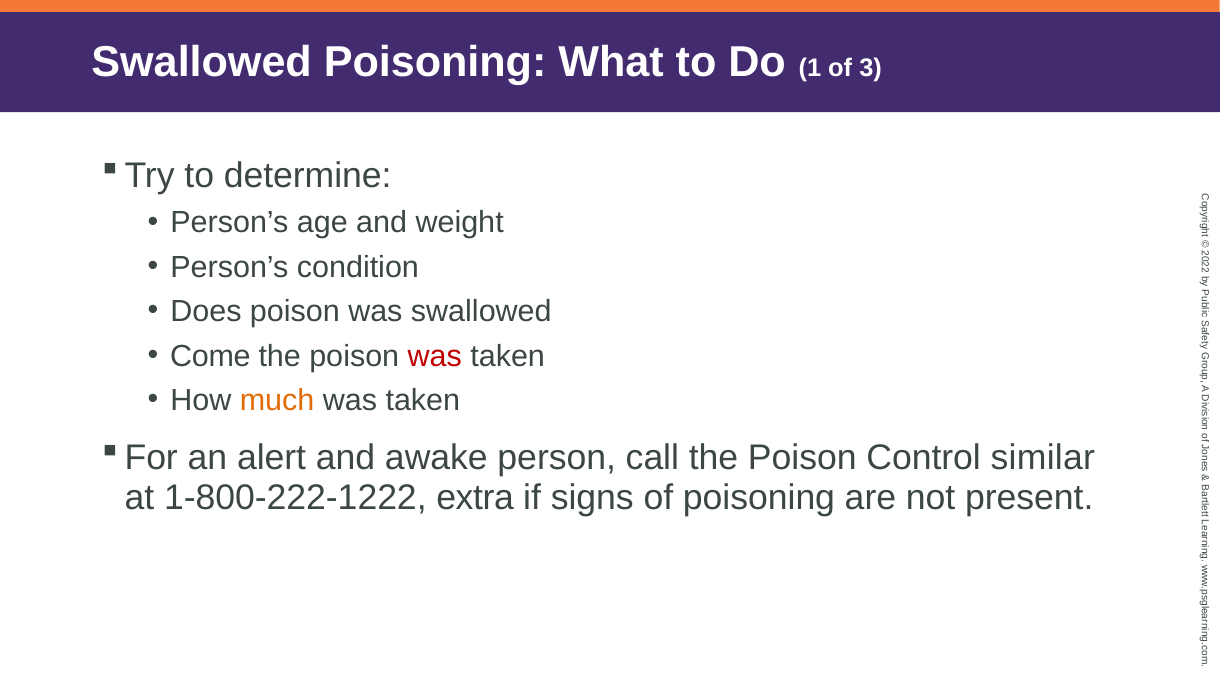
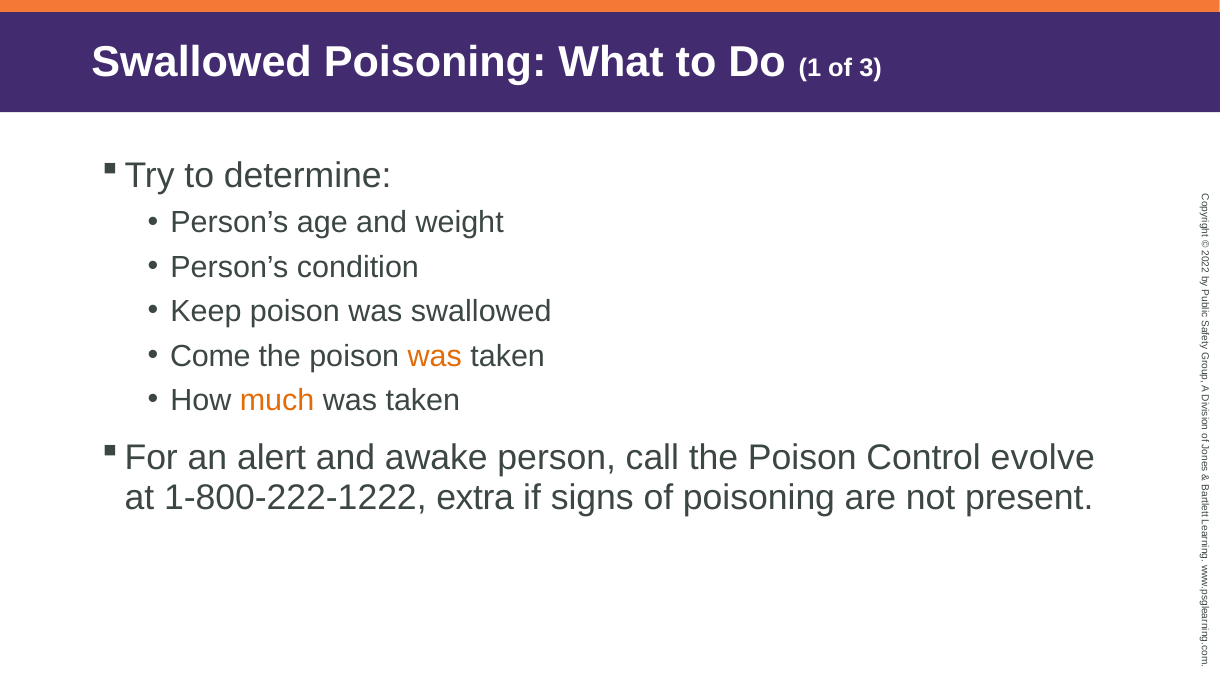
Does: Does -> Keep
was at (435, 356) colour: red -> orange
similar: similar -> evolve
